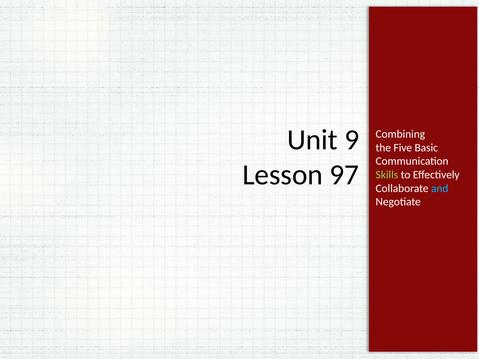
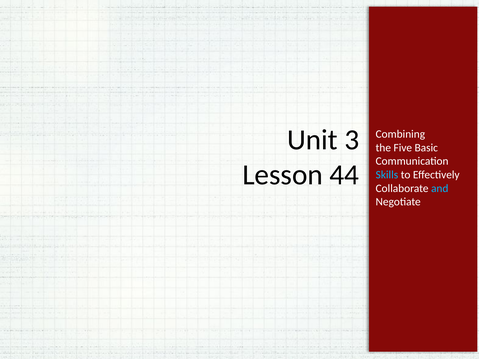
9: 9 -> 3
97: 97 -> 44
Skills colour: light green -> light blue
